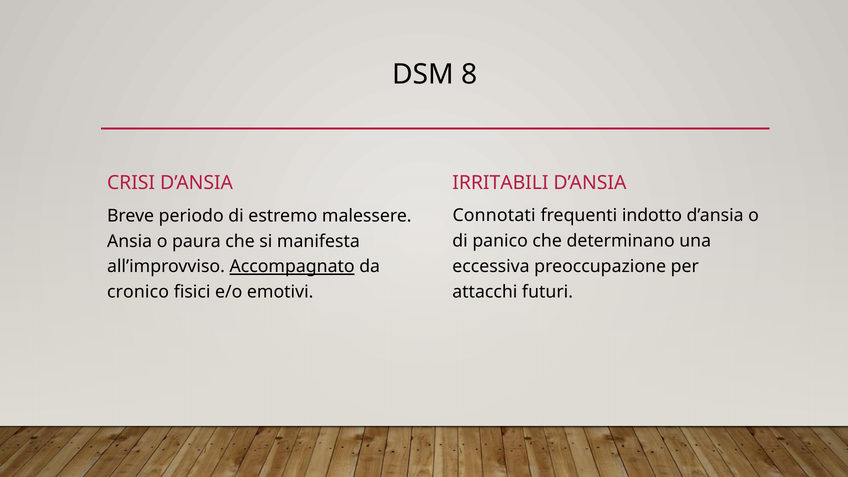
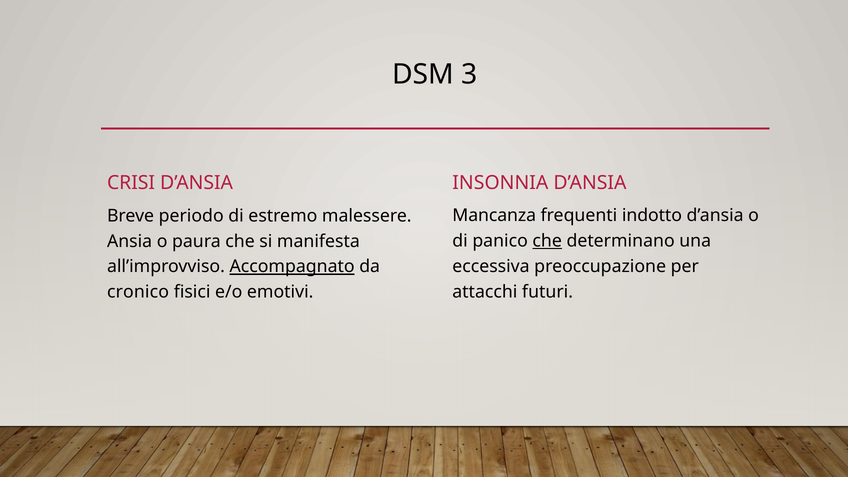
8: 8 -> 3
IRRITABILI: IRRITABILI -> INSONNIA
Connotati: Connotati -> Mancanza
che at (547, 241) underline: none -> present
